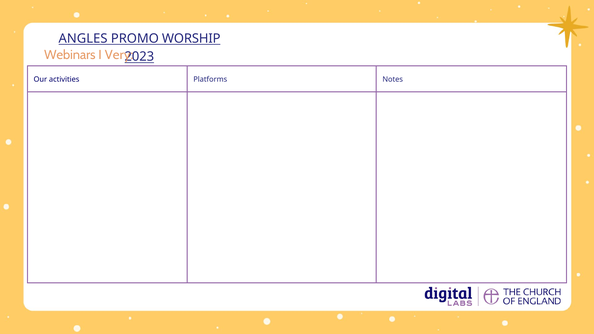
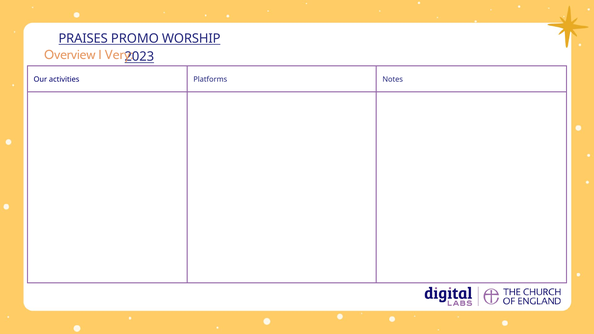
ANGLES: ANGLES -> PRAISES
Webinars: Webinars -> Overview
